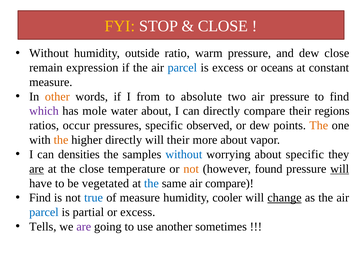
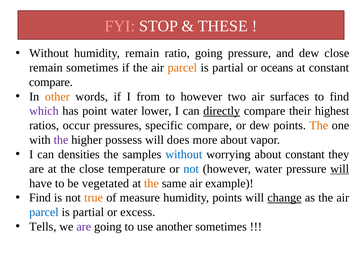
FYI colour: yellow -> pink
CLOSE at (223, 26): CLOSE -> THESE
humidity outside: outside -> remain
ratio warm: warm -> going
remain expression: expression -> sometimes
parcel at (182, 68) colour: blue -> orange
excess at (228, 68): excess -> partial
measure at (51, 82): measure -> compare
to absolute: absolute -> however
air pressure: pressure -> surfaces
mole: mole -> point
water about: about -> lower
directly at (222, 111) underline: none -> present
regions: regions -> highest
specific observed: observed -> compare
the at (61, 140) colour: orange -> purple
higher directly: directly -> possess
will their: their -> does
about specific: specific -> constant
are at (37, 169) underline: present -> none
not at (191, 169) colour: orange -> blue
however found: found -> water
the at (151, 184) colour: blue -> orange
air compare: compare -> example
true colour: blue -> orange
humidity cooler: cooler -> points
